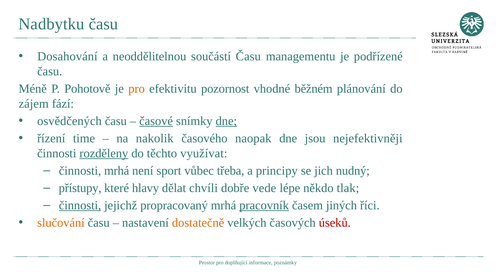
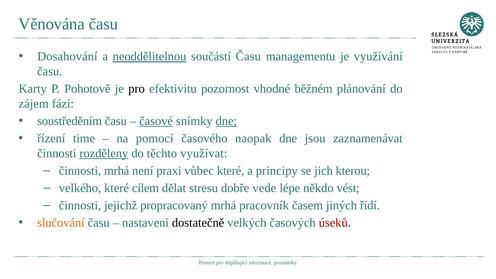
Nadbytku: Nadbytku -> Věnována
neoddělitelnou underline: none -> present
podřízené: podřízené -> využívání
Méně: Méně -> Karty
pro at (137, 89) colour: orange -> black
osvědčených: osvědčených -> soustředěním
nakolik: nakolik -> pomocí
nejefektivněji: nejefektivněji -> zaznamenávat
sport: sport -> praxi
vůbec třeba: třeba -> které
nudný: nudný -> kterou
přístupy: přístupy -> velkého
hlavy: hlavy -> cílem
chvíli: chvíli -> stresu
tlak: tlak -> vést
činnosti at (80, 205) underline: present -> none
pracovník underline: present -> none
říci: říci -> řídí
dostatečně colour: orange -> black
